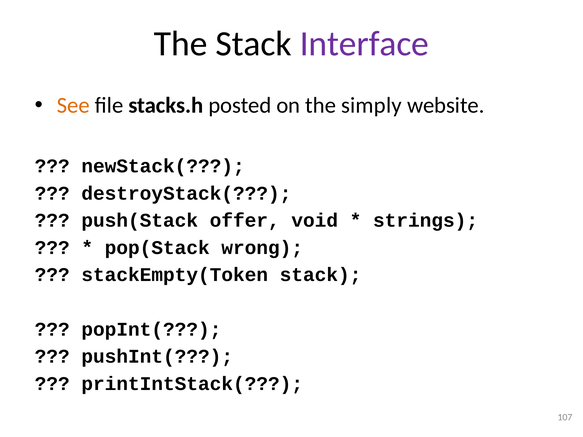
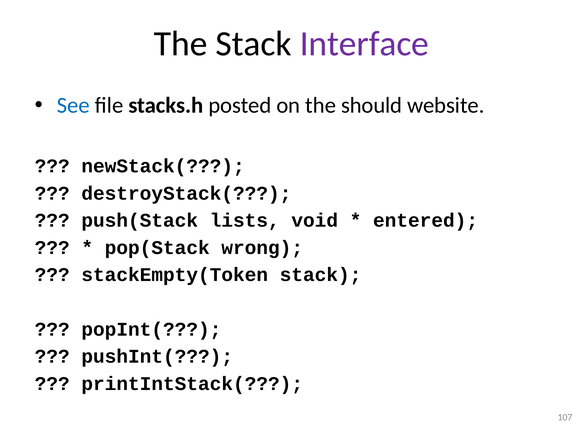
See colour: orange -> blue
simply: simply -> should
offer: offer -> lists
strings: strings -> entered
